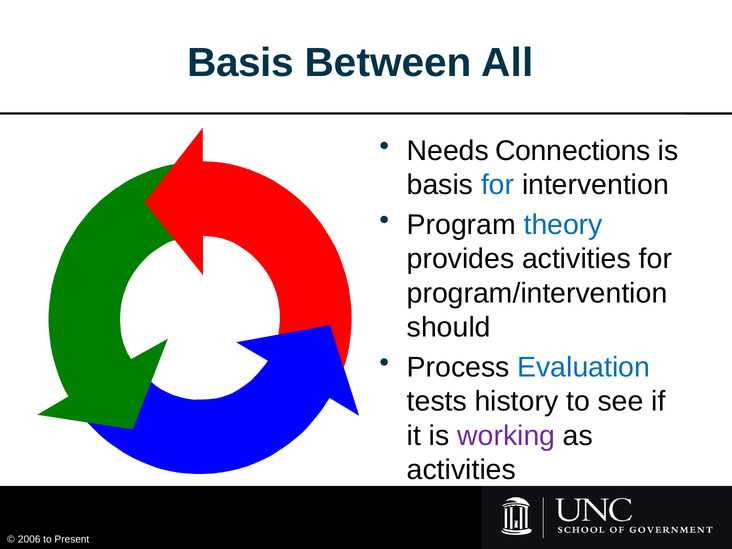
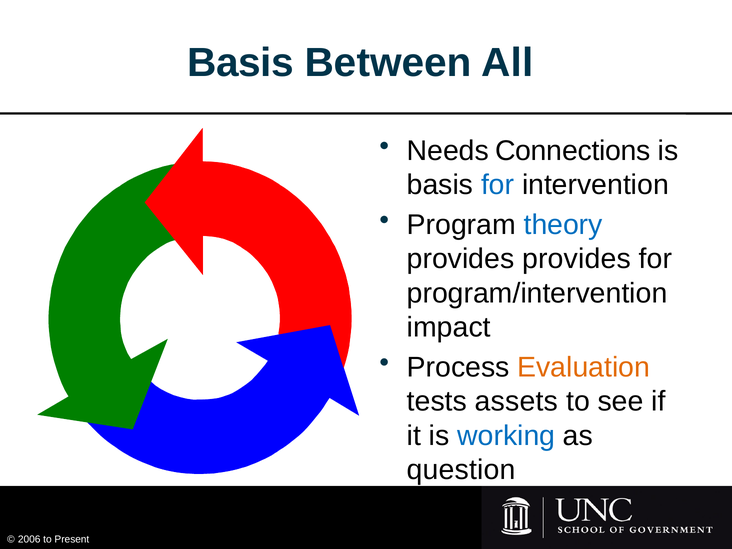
provides activities: activities -> provides
should: should -> impact
Evaluation colour: blue -> orange
history: history -> assets
working colour: purple -> blue
activities at (461, 470): activities -> question
